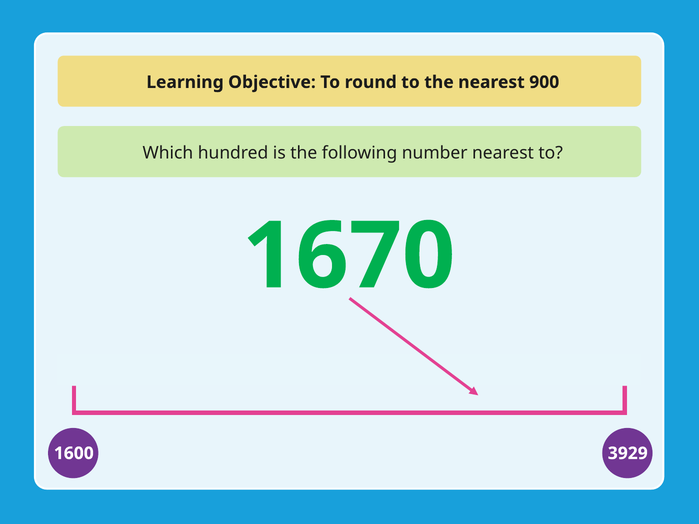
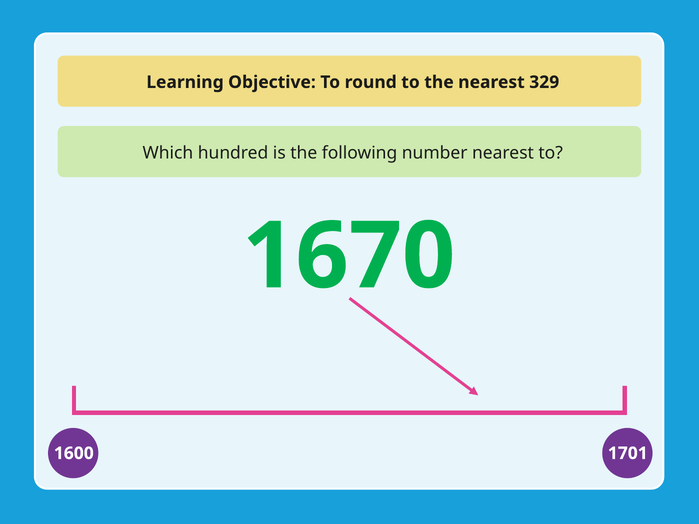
900: 900 -> 329
3929: 3929 -> 1701
